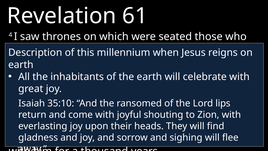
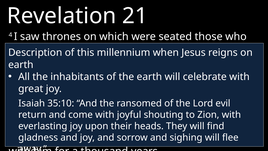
61: 61 -> 21
lips: lips -> evil
